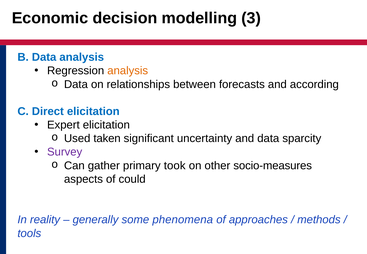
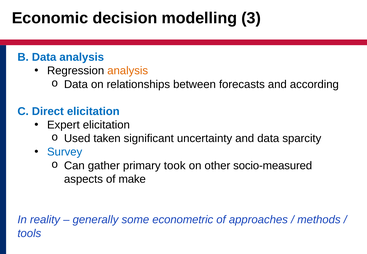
Survey colour: purple -> blue
socio-measures: socio-measures -> socio-measured
could: could -> make
phenomena: phenomena -> econometric
